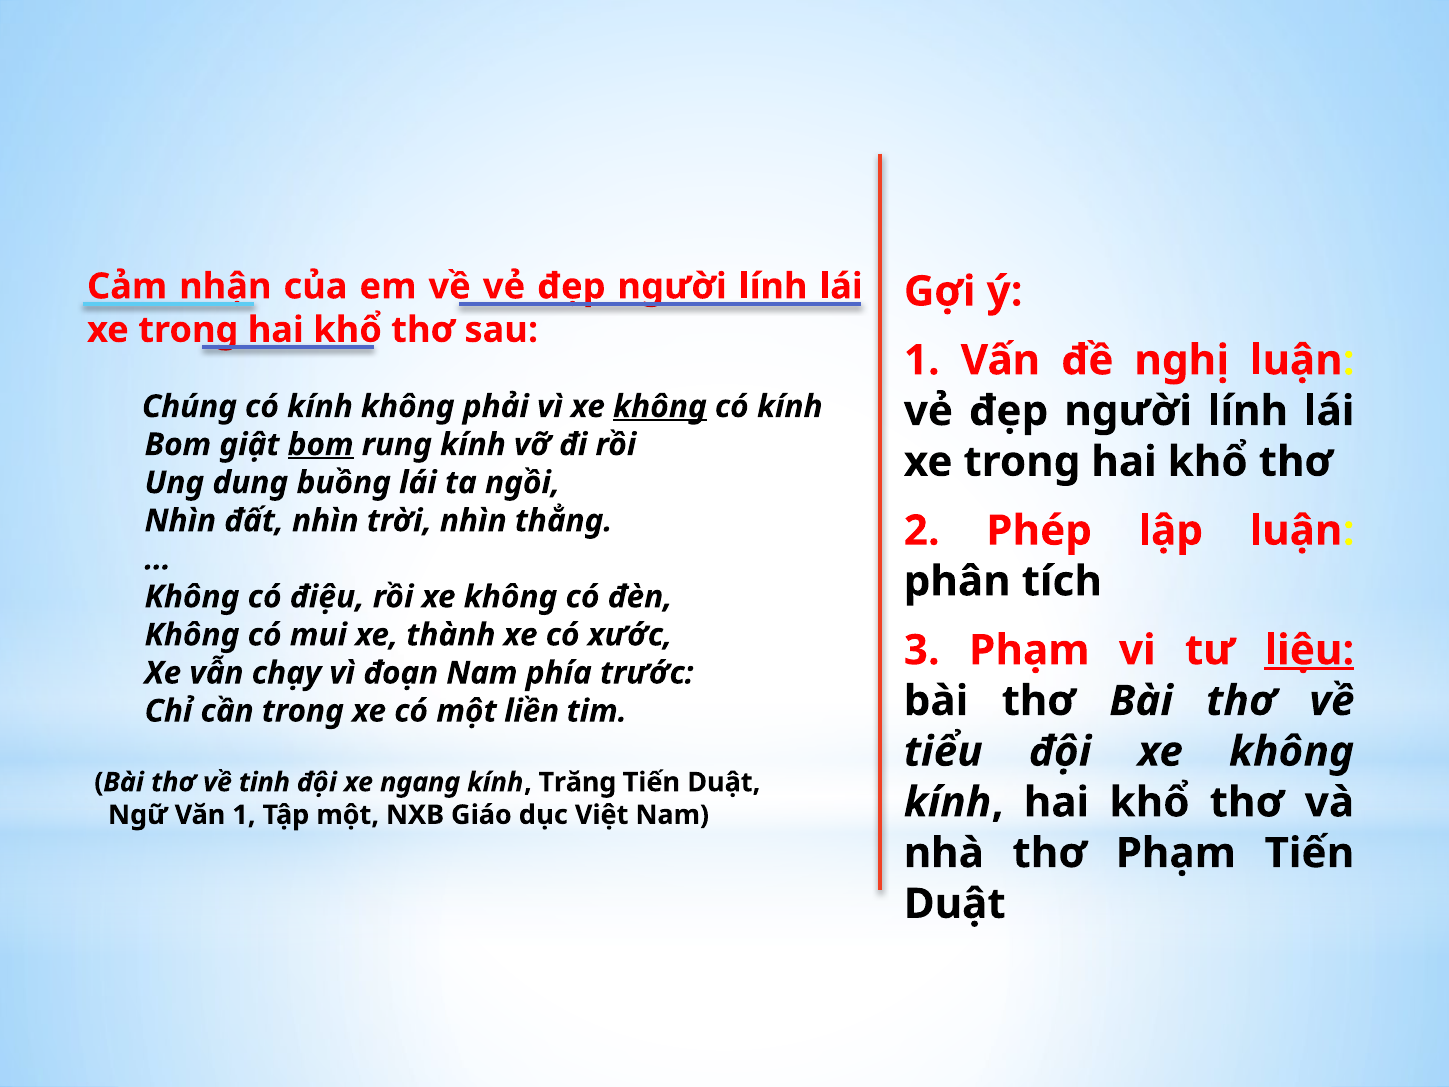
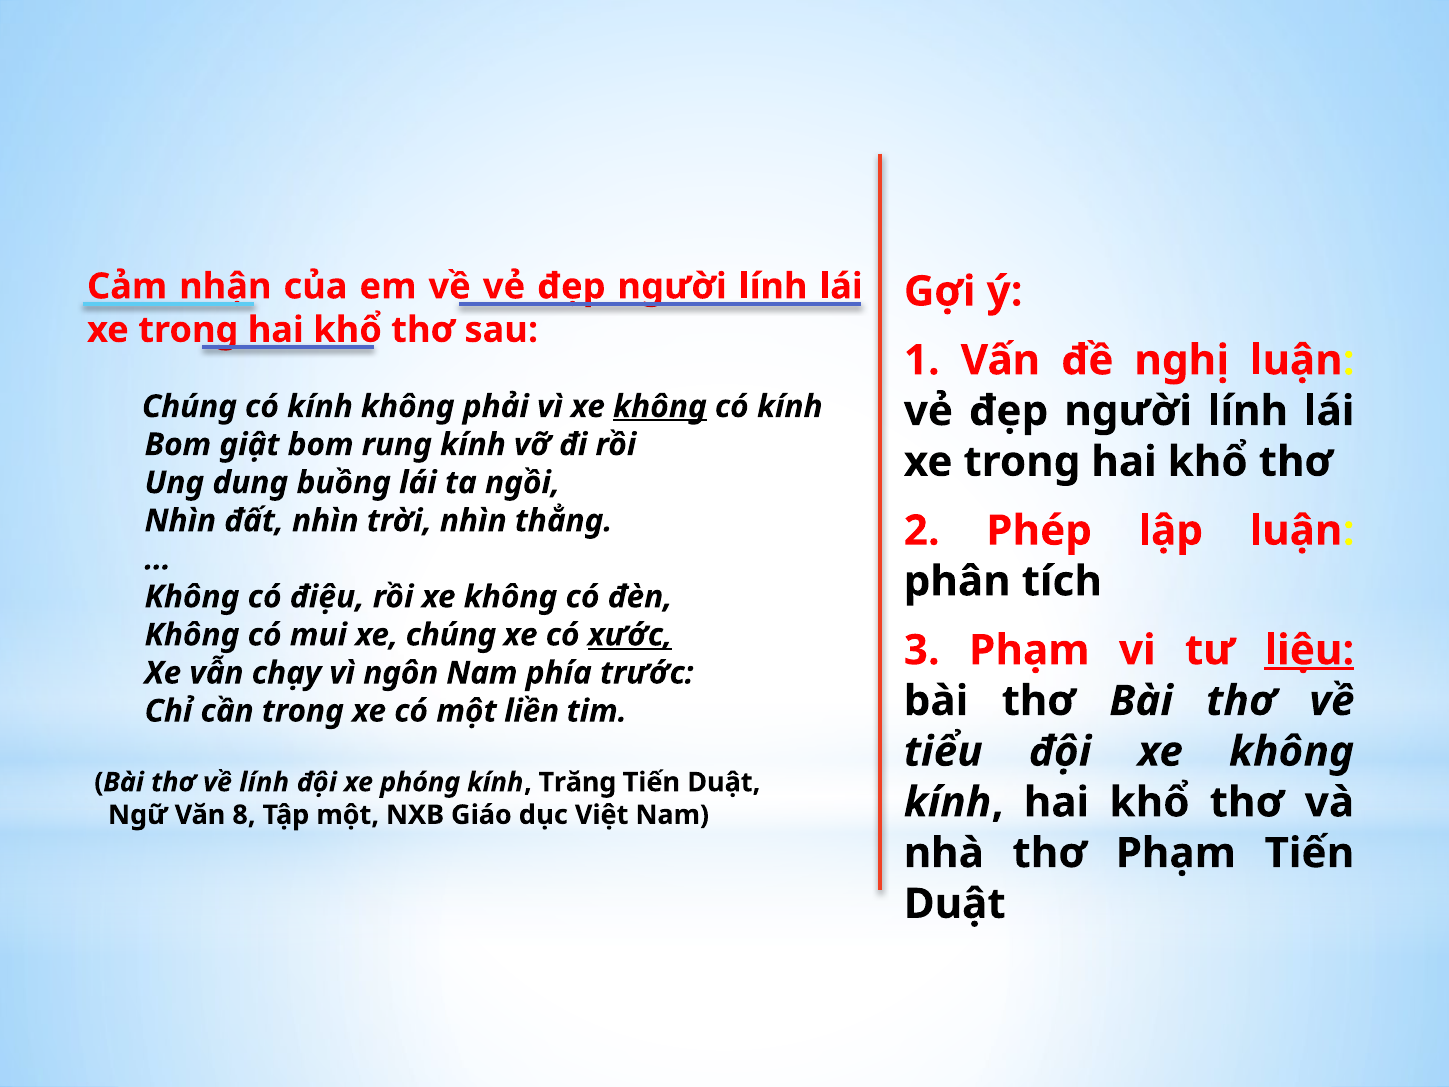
bom at (321, 445) underline: present -> none
xe thành: thành -> chúng
xước underline: none -> present
đoạn: đoạn -> ngôn
về tinh: tinh -> lính
ngang: ngang -> phóng
Văn 1: 1 -> 8
